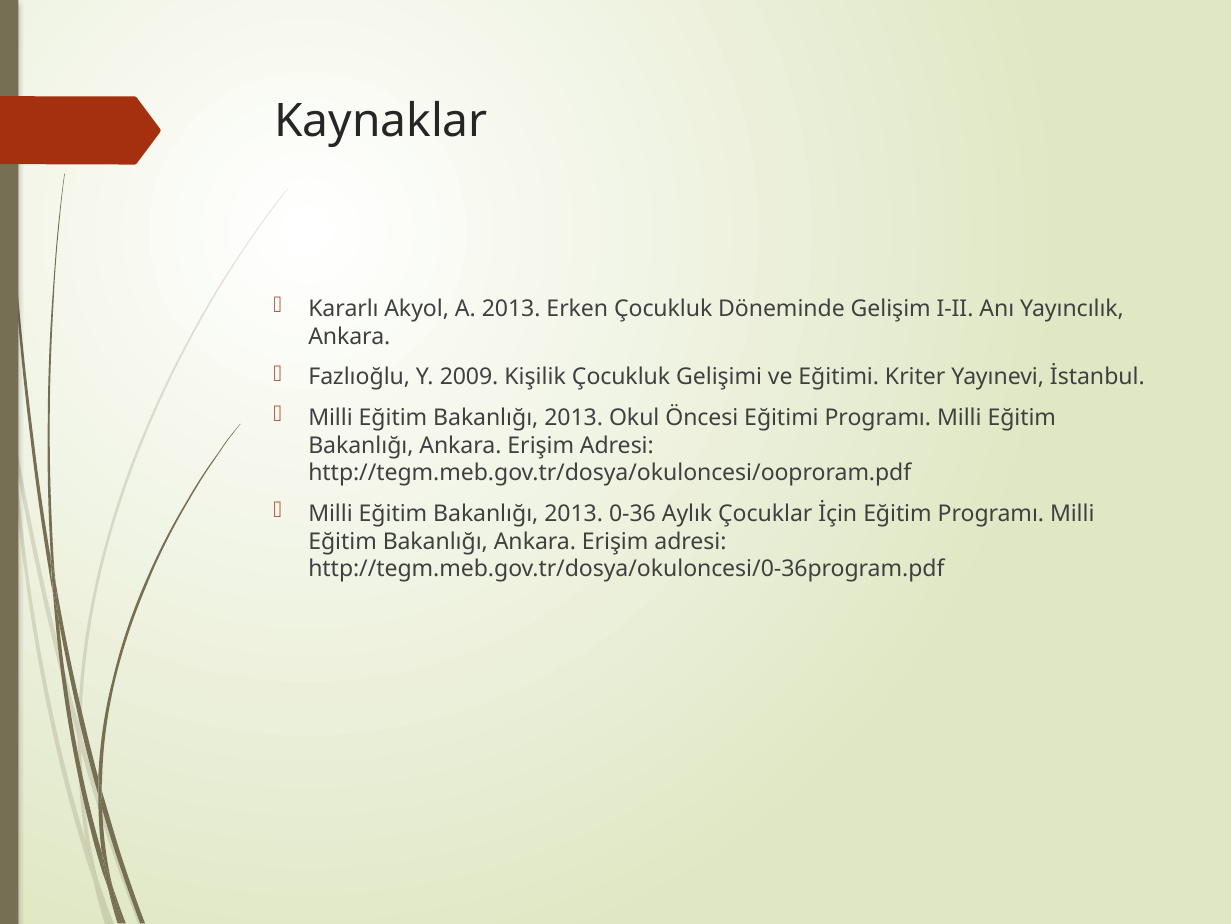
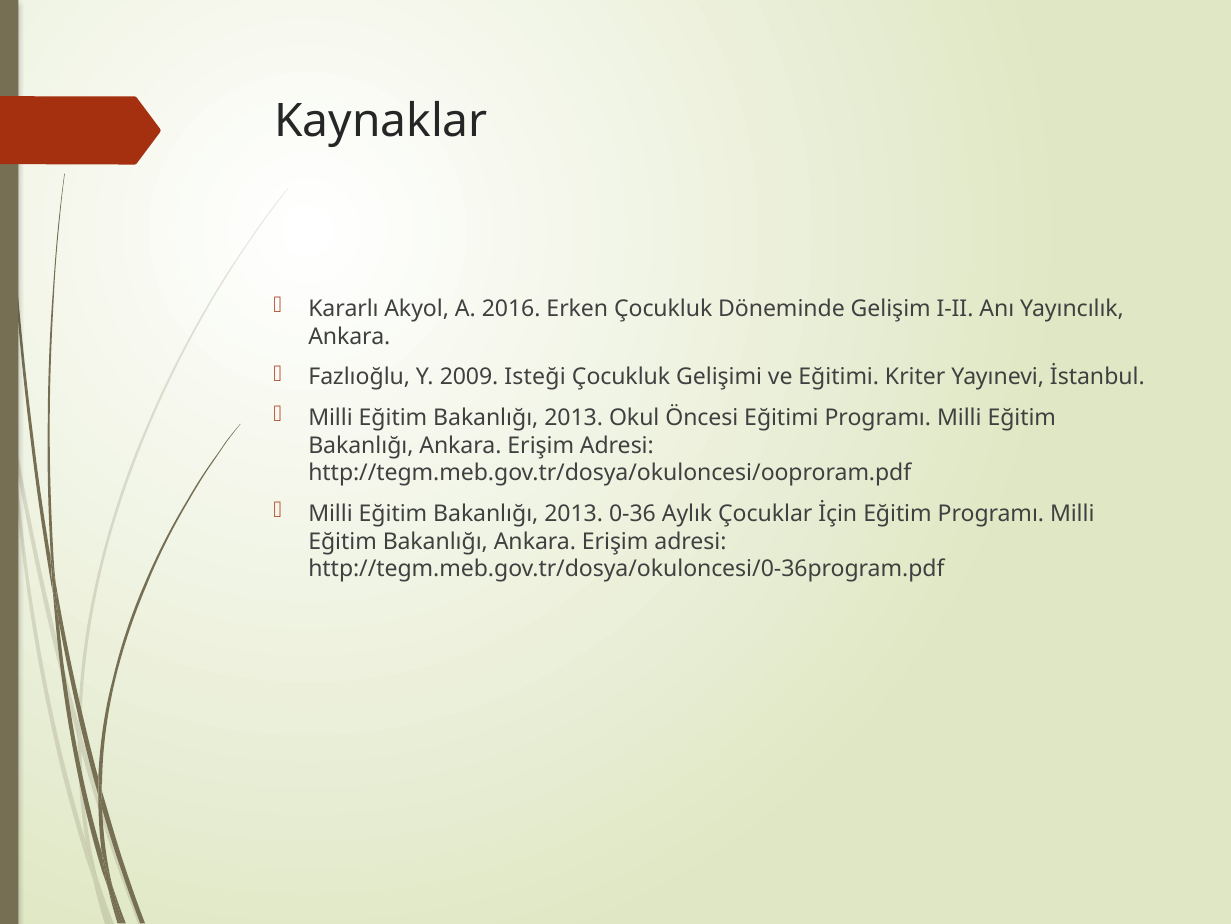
A 2013: 2013 -> 2016
Kişilik: Kişilik -> Isteği
